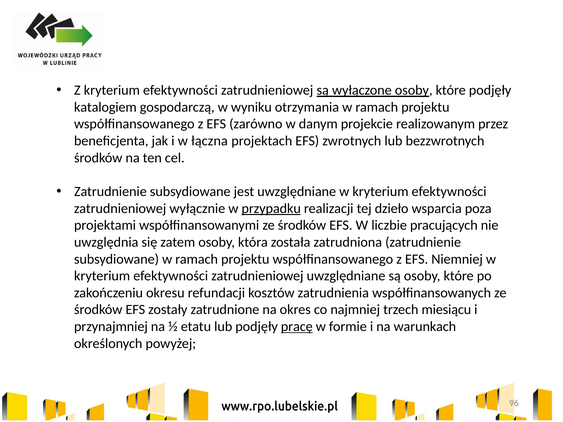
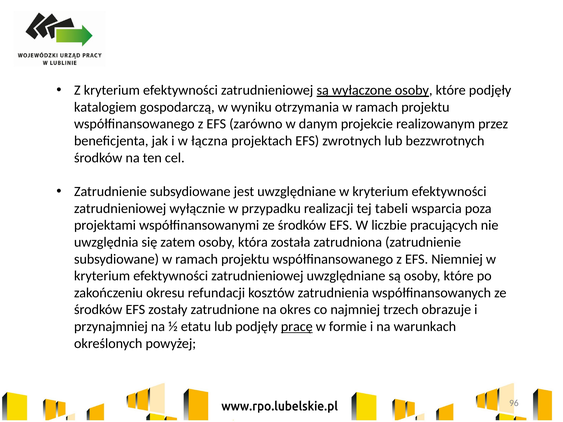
przypadku underline: present -> none
dzieło: dzieło -> tabeli
miesiącu: miesiącu -> obrazuje
